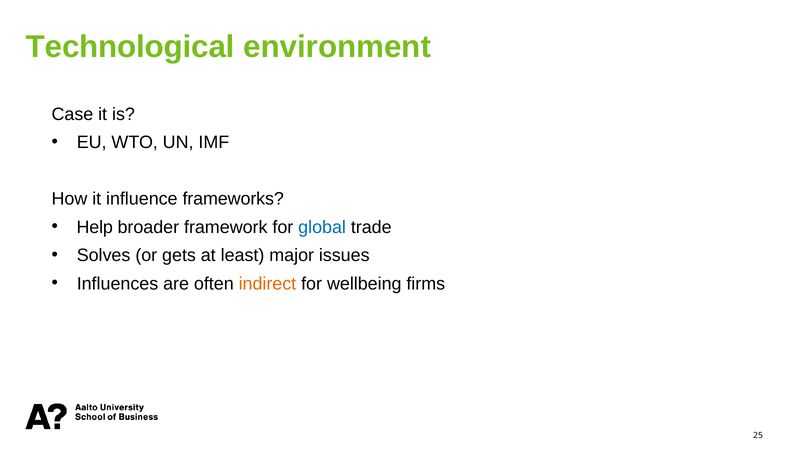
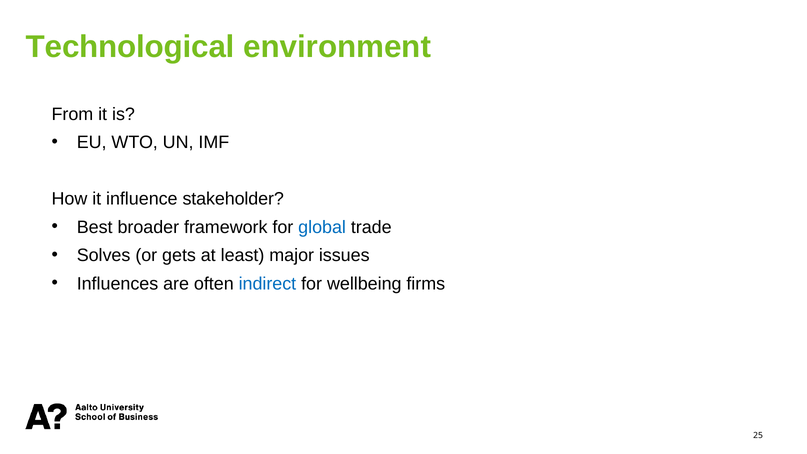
Case: Case -> From
frameworks: frameworks -> stakeholder
Help: Help -> Best
indirect colour: orange -> blue
